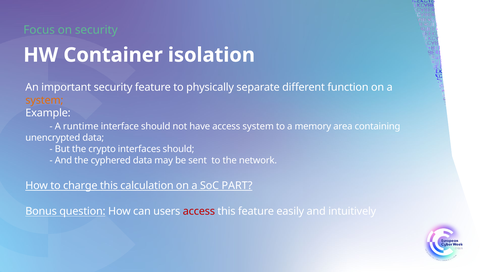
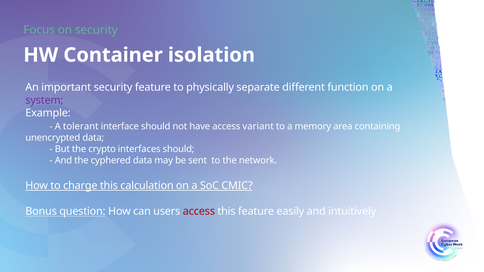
system at (44, 100) colour: orange -> purple
runtime: runtime -> tolerant
access system: system -> variant
PART: PART -> CMIC
